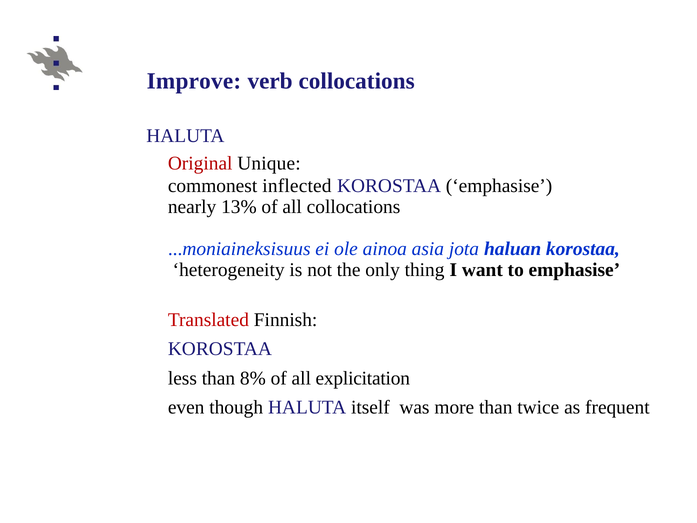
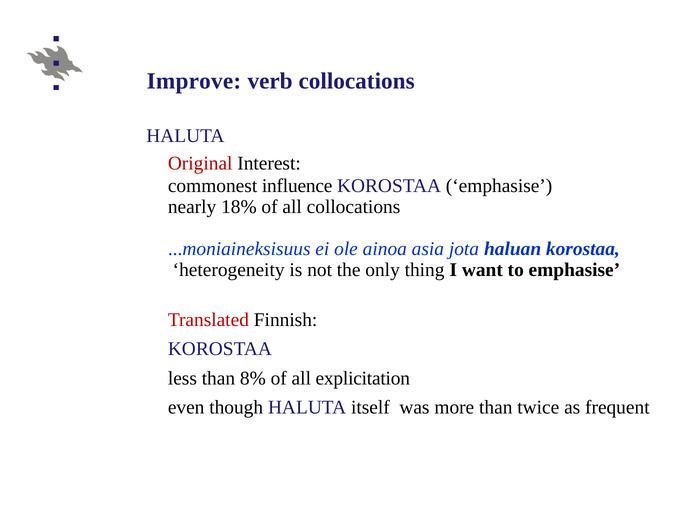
Unique: Unique -> Interest
inflected: inflected -> influence
13%: 13% -> 18%
